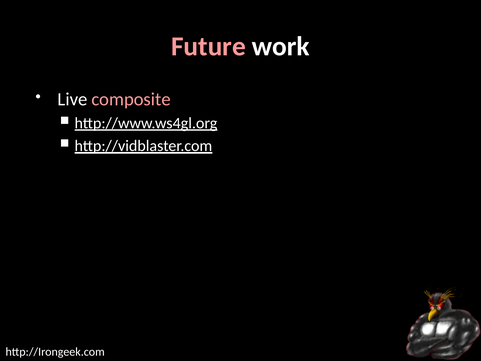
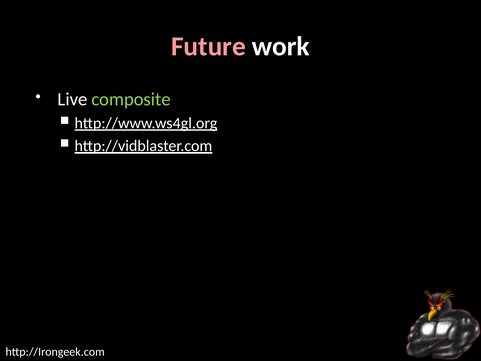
composite colour: pink -> light green
